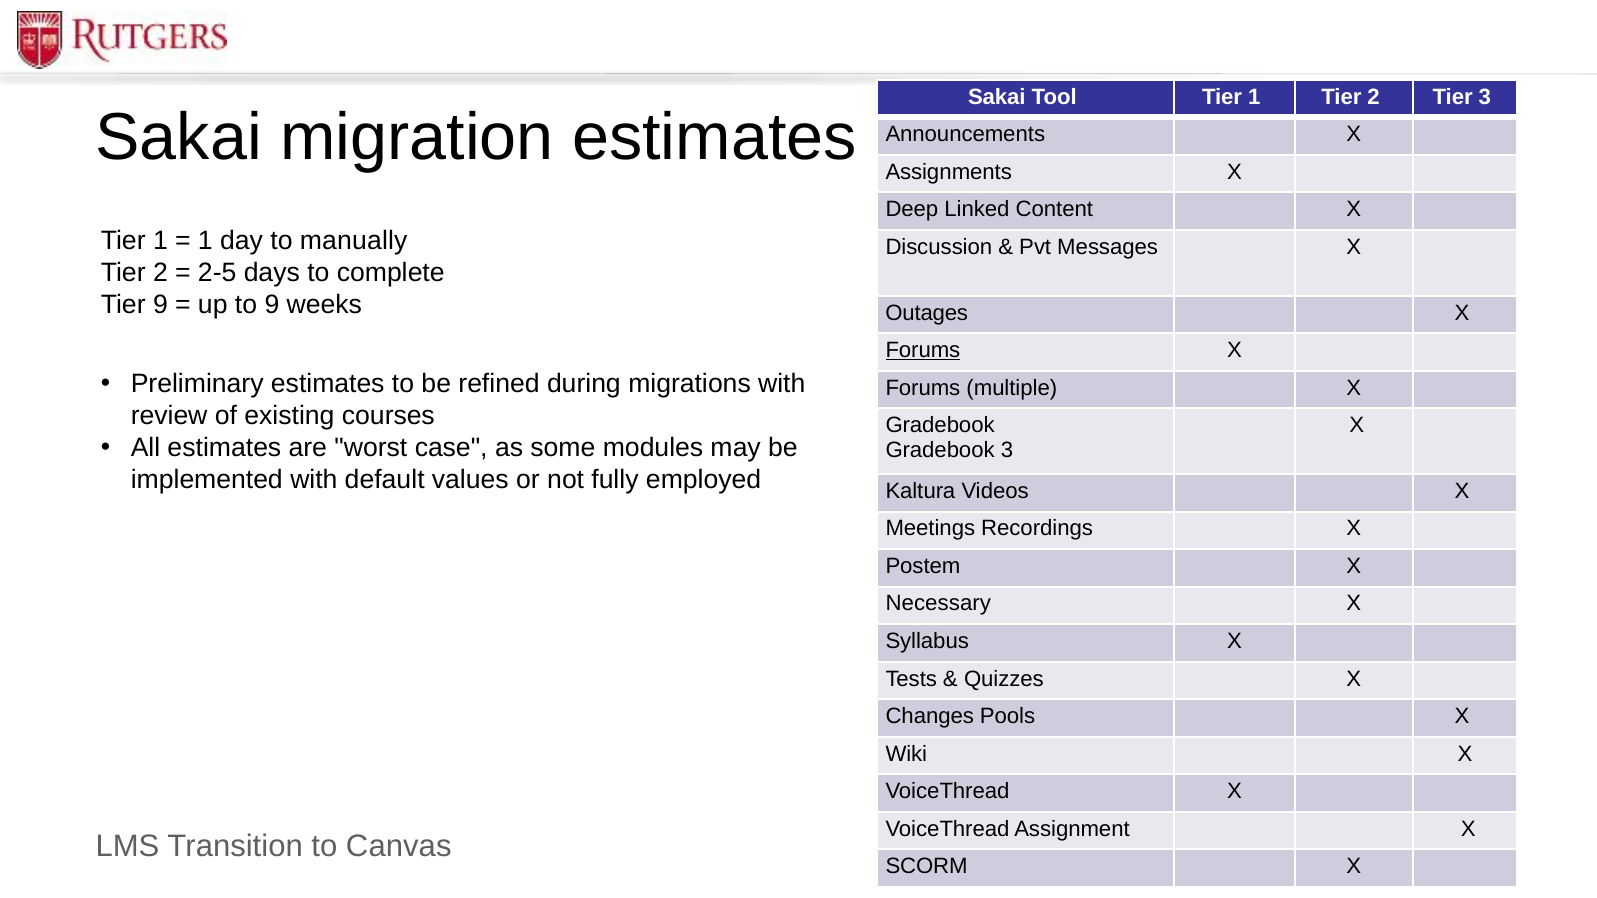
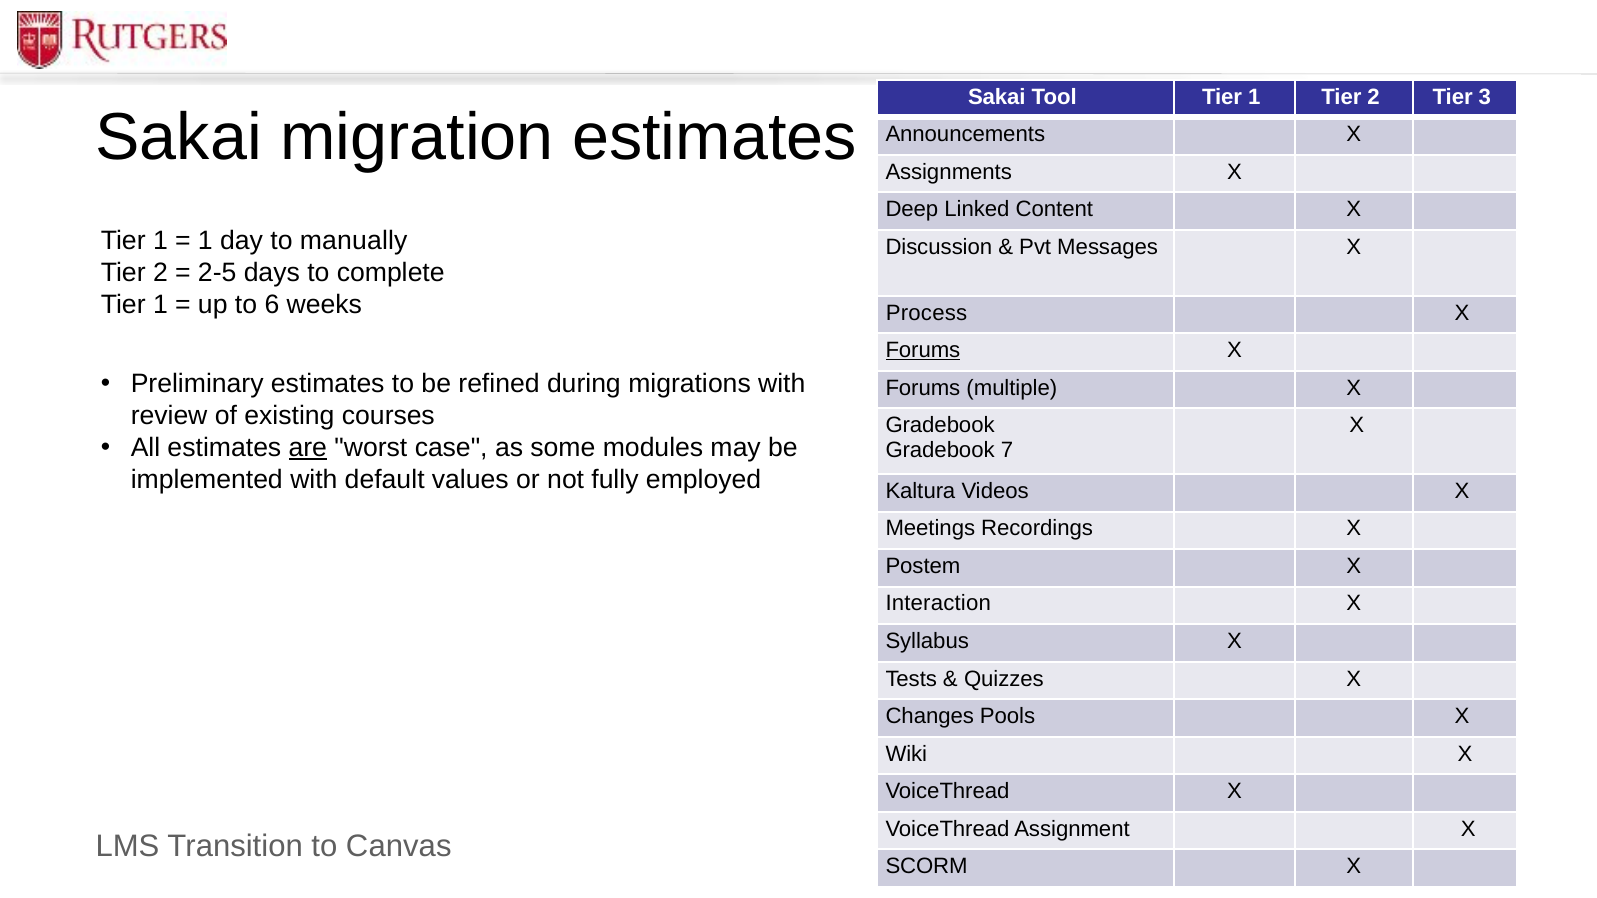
9 at (160, 305): 9 -> 1
to 9: 9 -> 6
Outages: Outages -> Process
are underline: none -> present
Gradebook 3: 3 -> 7
Necessary: Necessary -> Interaction
